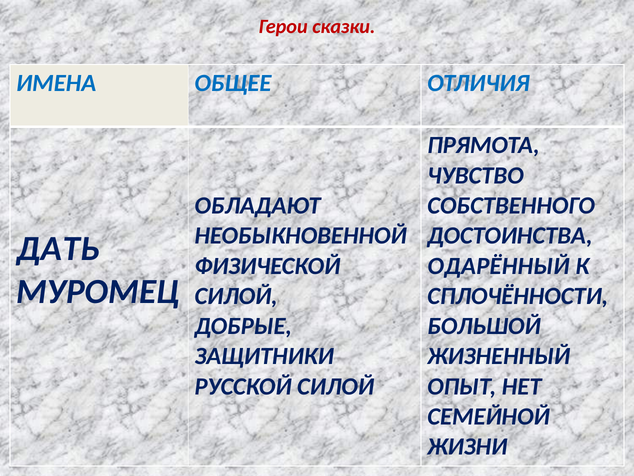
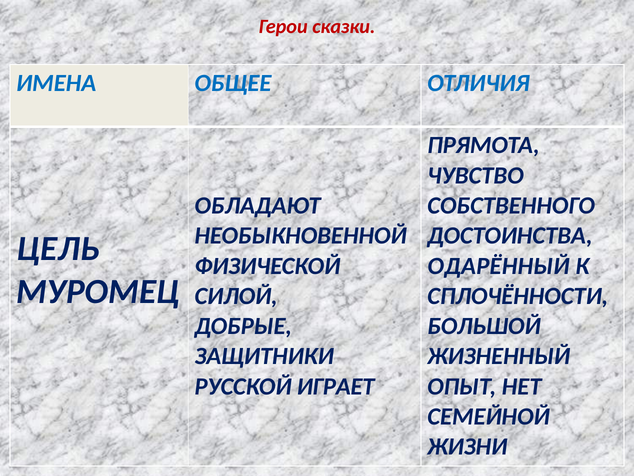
ДАТЬ: ДАТЬ -> ЦЕЛЬ
РУССКОЙ СИЛОЙ: СИЛОЙ -> ИГРАЕТ
